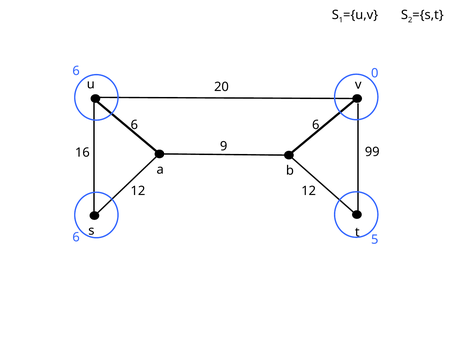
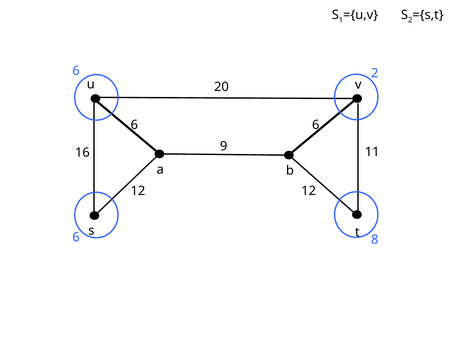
6 0: 0 -> 2
99: 99 -> 11
5: 5 -> 8
